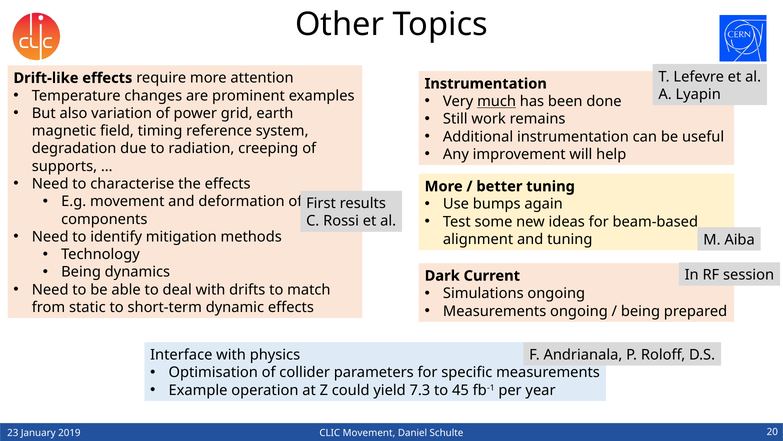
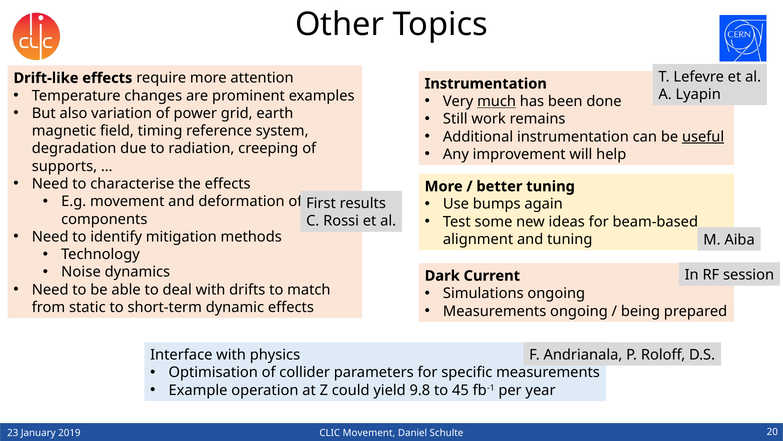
useful underline: none -> present
Being at (81, 272): Being -> Noise
7.3: 7.3 -> 9.8
